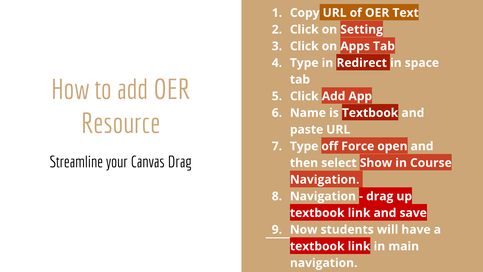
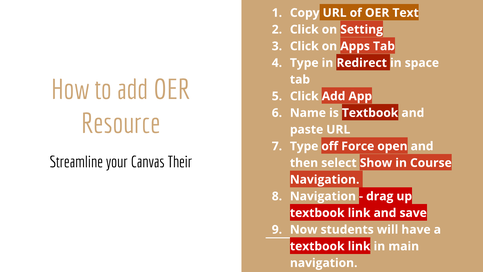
Canvas Drag: Drag -> Their
